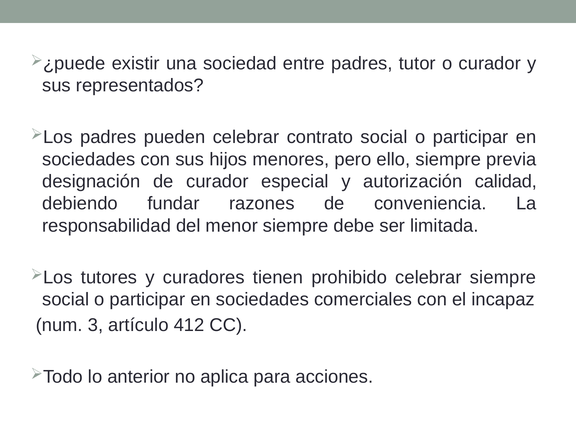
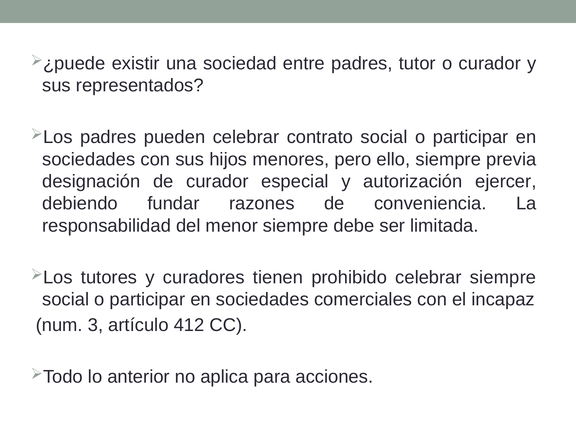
calidad: calidad -> ejercer
